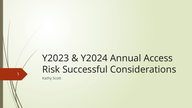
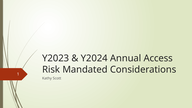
Successful: Successful -> Mandated
